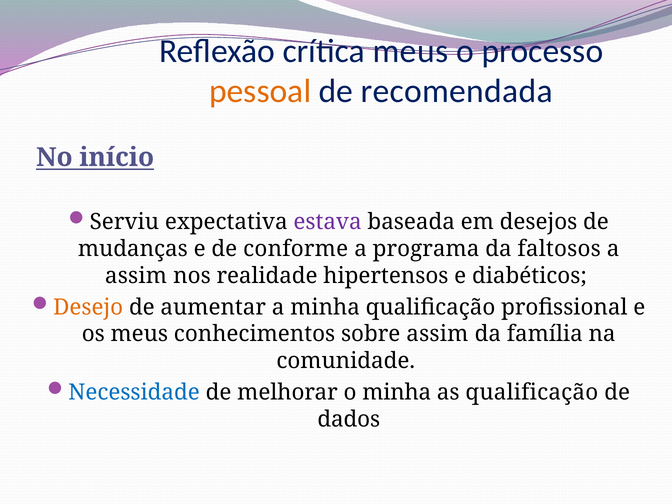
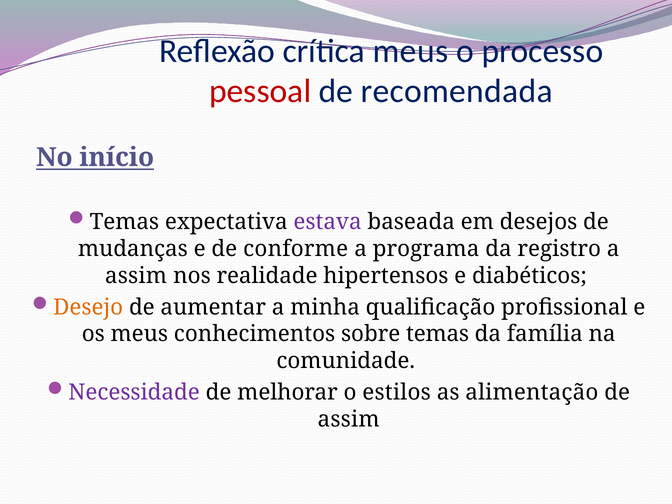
pessoal colour: orange -> red
Serviu at (124, 222): Serviu -> Temas
faltosos: faltosos -> registro
sobre assim: assim -> temas
Necessidade colour: blue -> purple
o minha: minha -> estilos
as qualificação: qualificação -> alimentação
dados at (349, 419): dados -> assim
